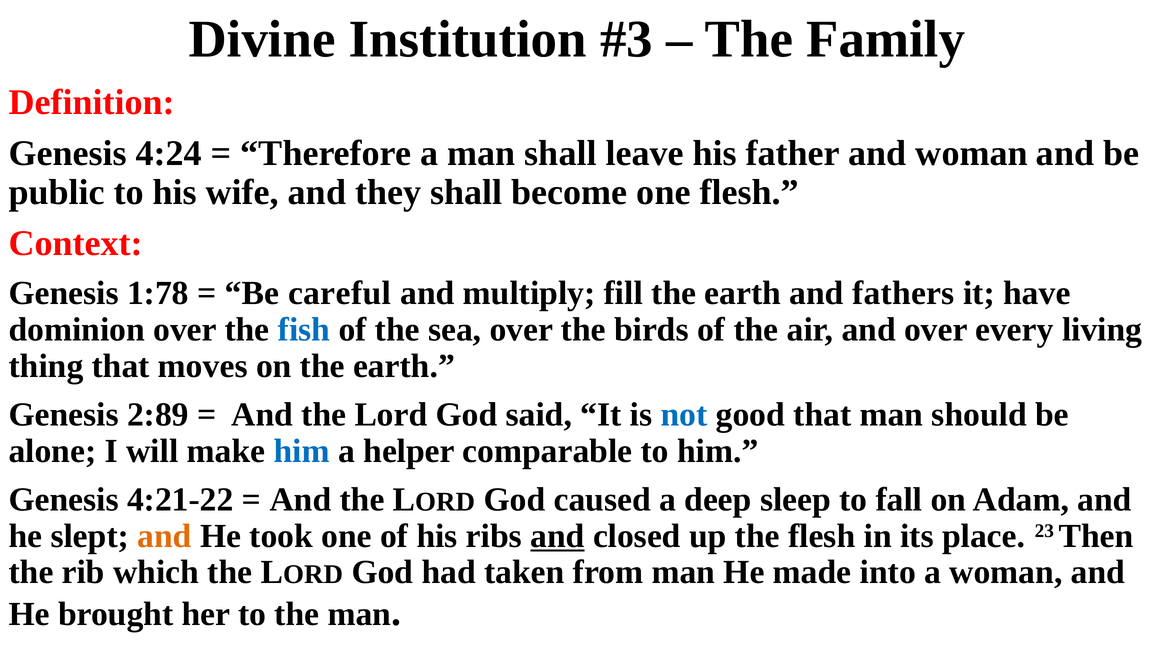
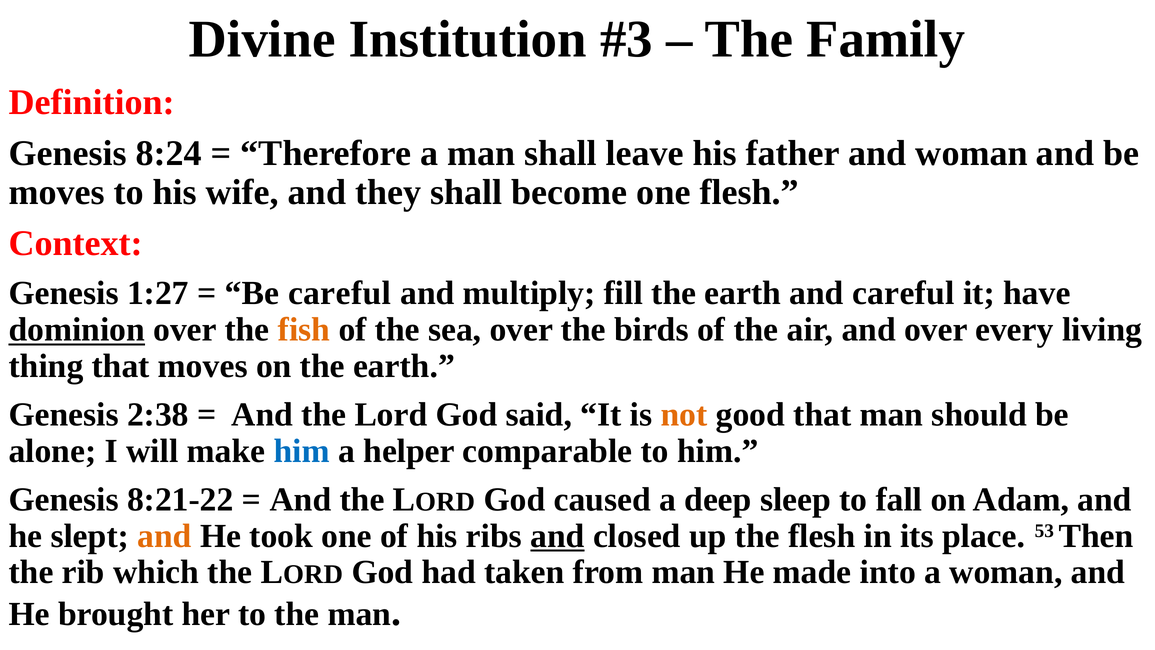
4:24: 4:24 -> 8:24
public at (57, 192): public -> moves
1:78: 1:78 -> 1:27
and fathers: fathers -> careful
dominion underline: none -> present
fish colour: blue -> orange
2:89: 2:89 -> 2:38
not colour: blue -> orange
4:21-22: 4:21-22 -> 8:21-22
23: 23 -> 53
